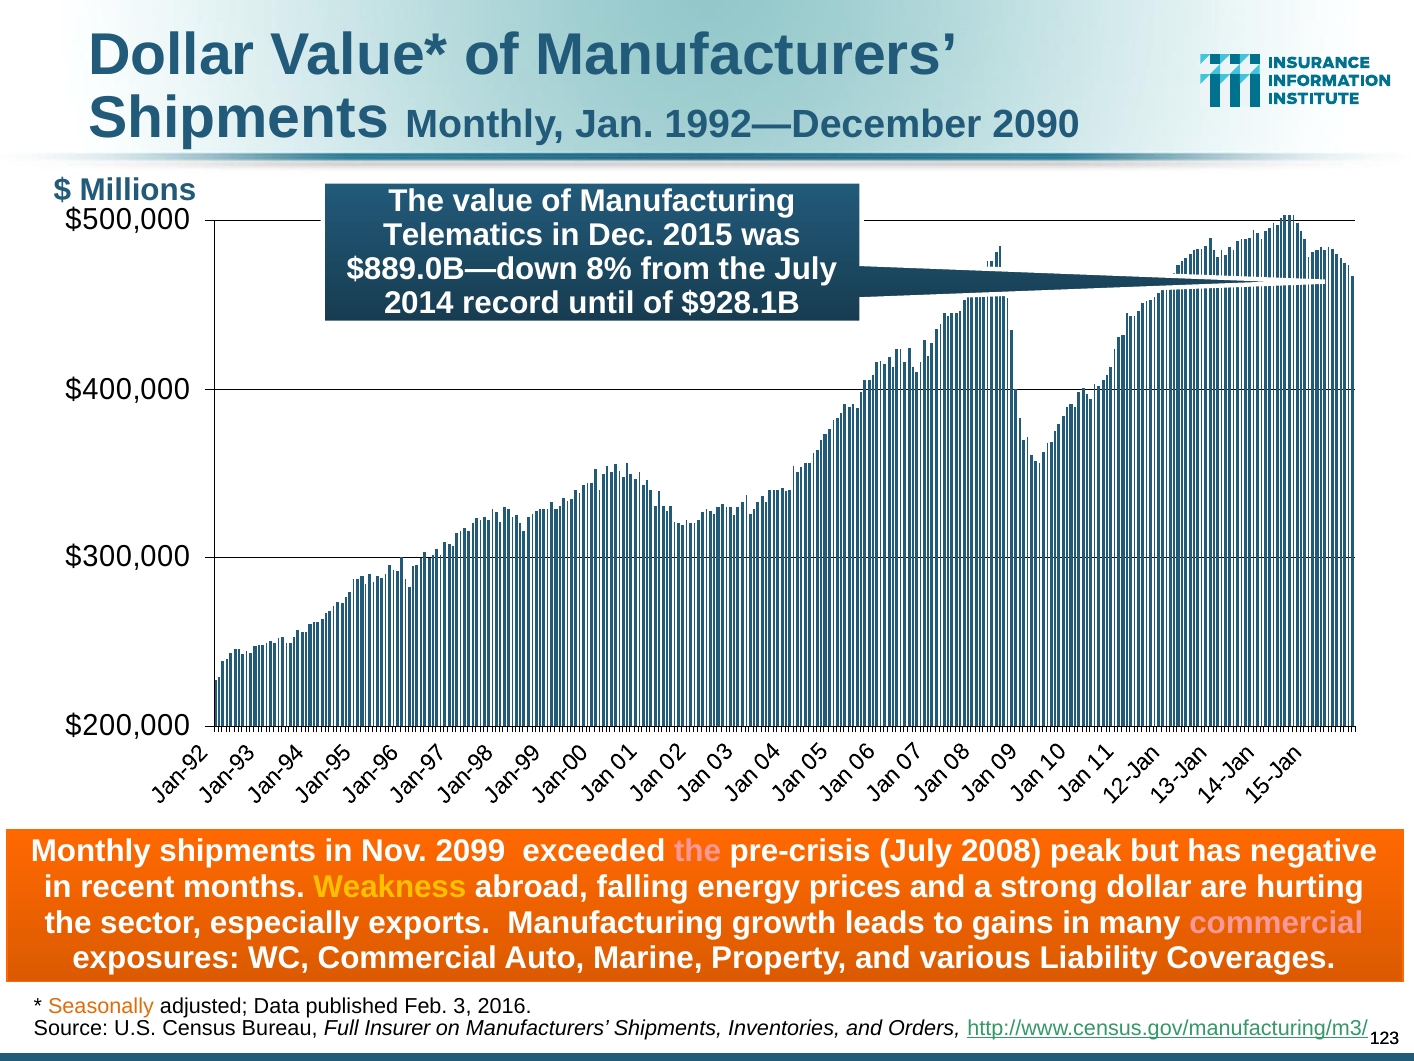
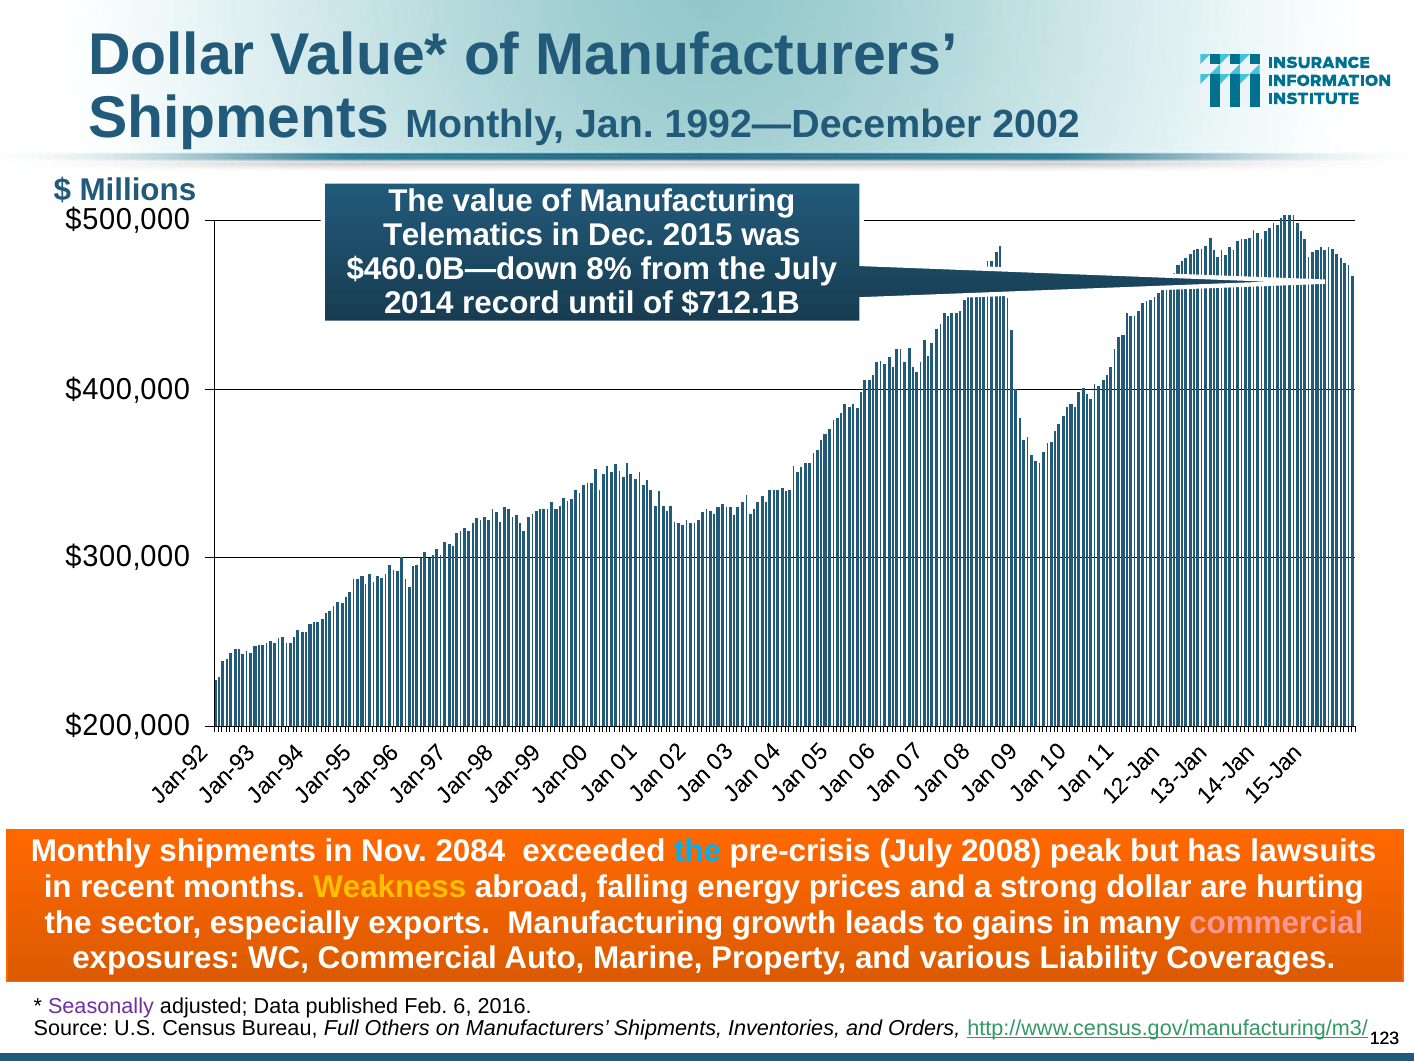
2090: 2090 -> 2002
$889.0B—down: $889.0B—down -> $460.0B—down
$928.1B: $928.1B -> $712.1B
2099: 2099 -> 2084
the at (698, 851) colour: pink -> light blue
negative: negative -> lawsuits
Seasonally colour: orange -> purple
3: 3 -> 6
Insurer: Insurer -> Others
